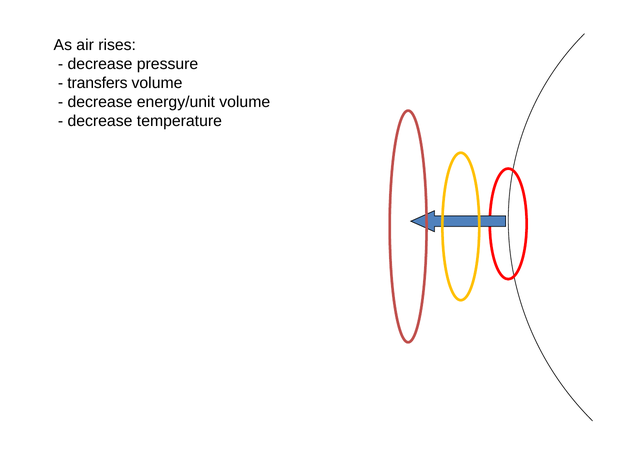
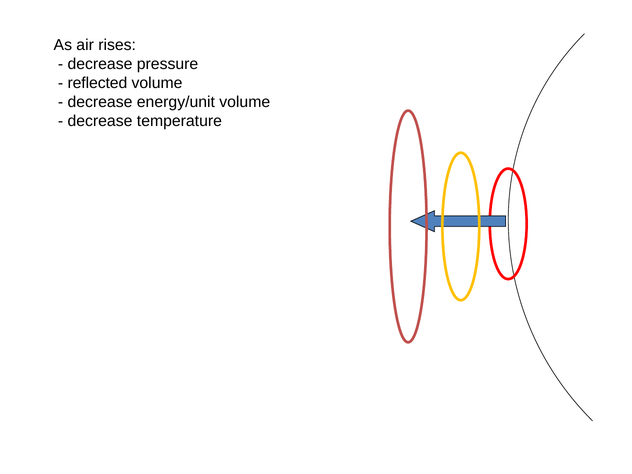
transfers: transfers -> reflected
